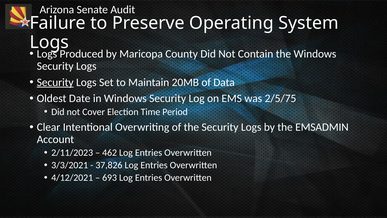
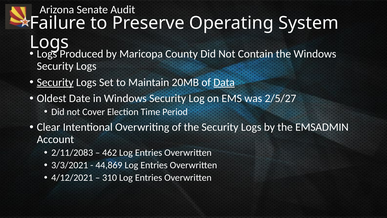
Data underline: none -> present
2/5/75: 2/5/75 -> 2/5/27
2/11/2023: 2/11/2023 -> 2/11/2083
37,826: 37,826 -> 44,869
693: 693 -> 310
